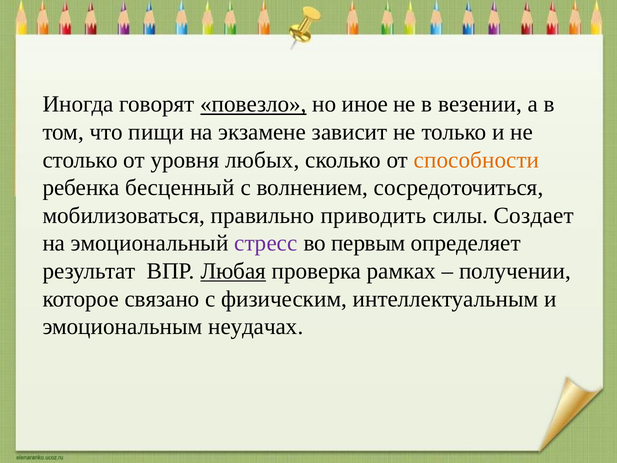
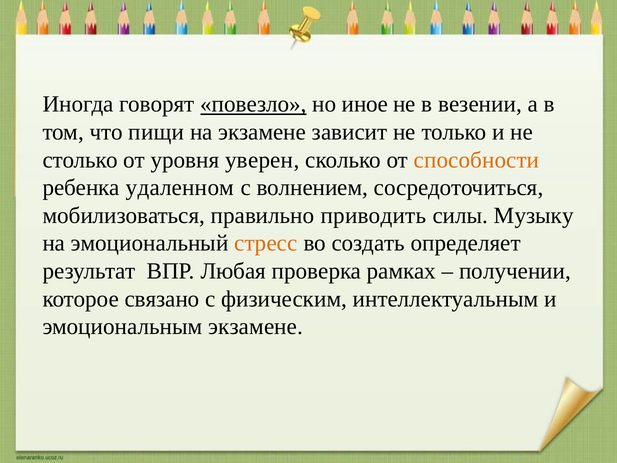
любых: любых -> уверен
бесценный: бесценный -> удаленном
Создает: Создает -> Музыку
стресс colour: purple -> orange
первым: первым -> создать
Любая underline: present -> none
эмоциональным неудачах: неудачах -> экзамене
